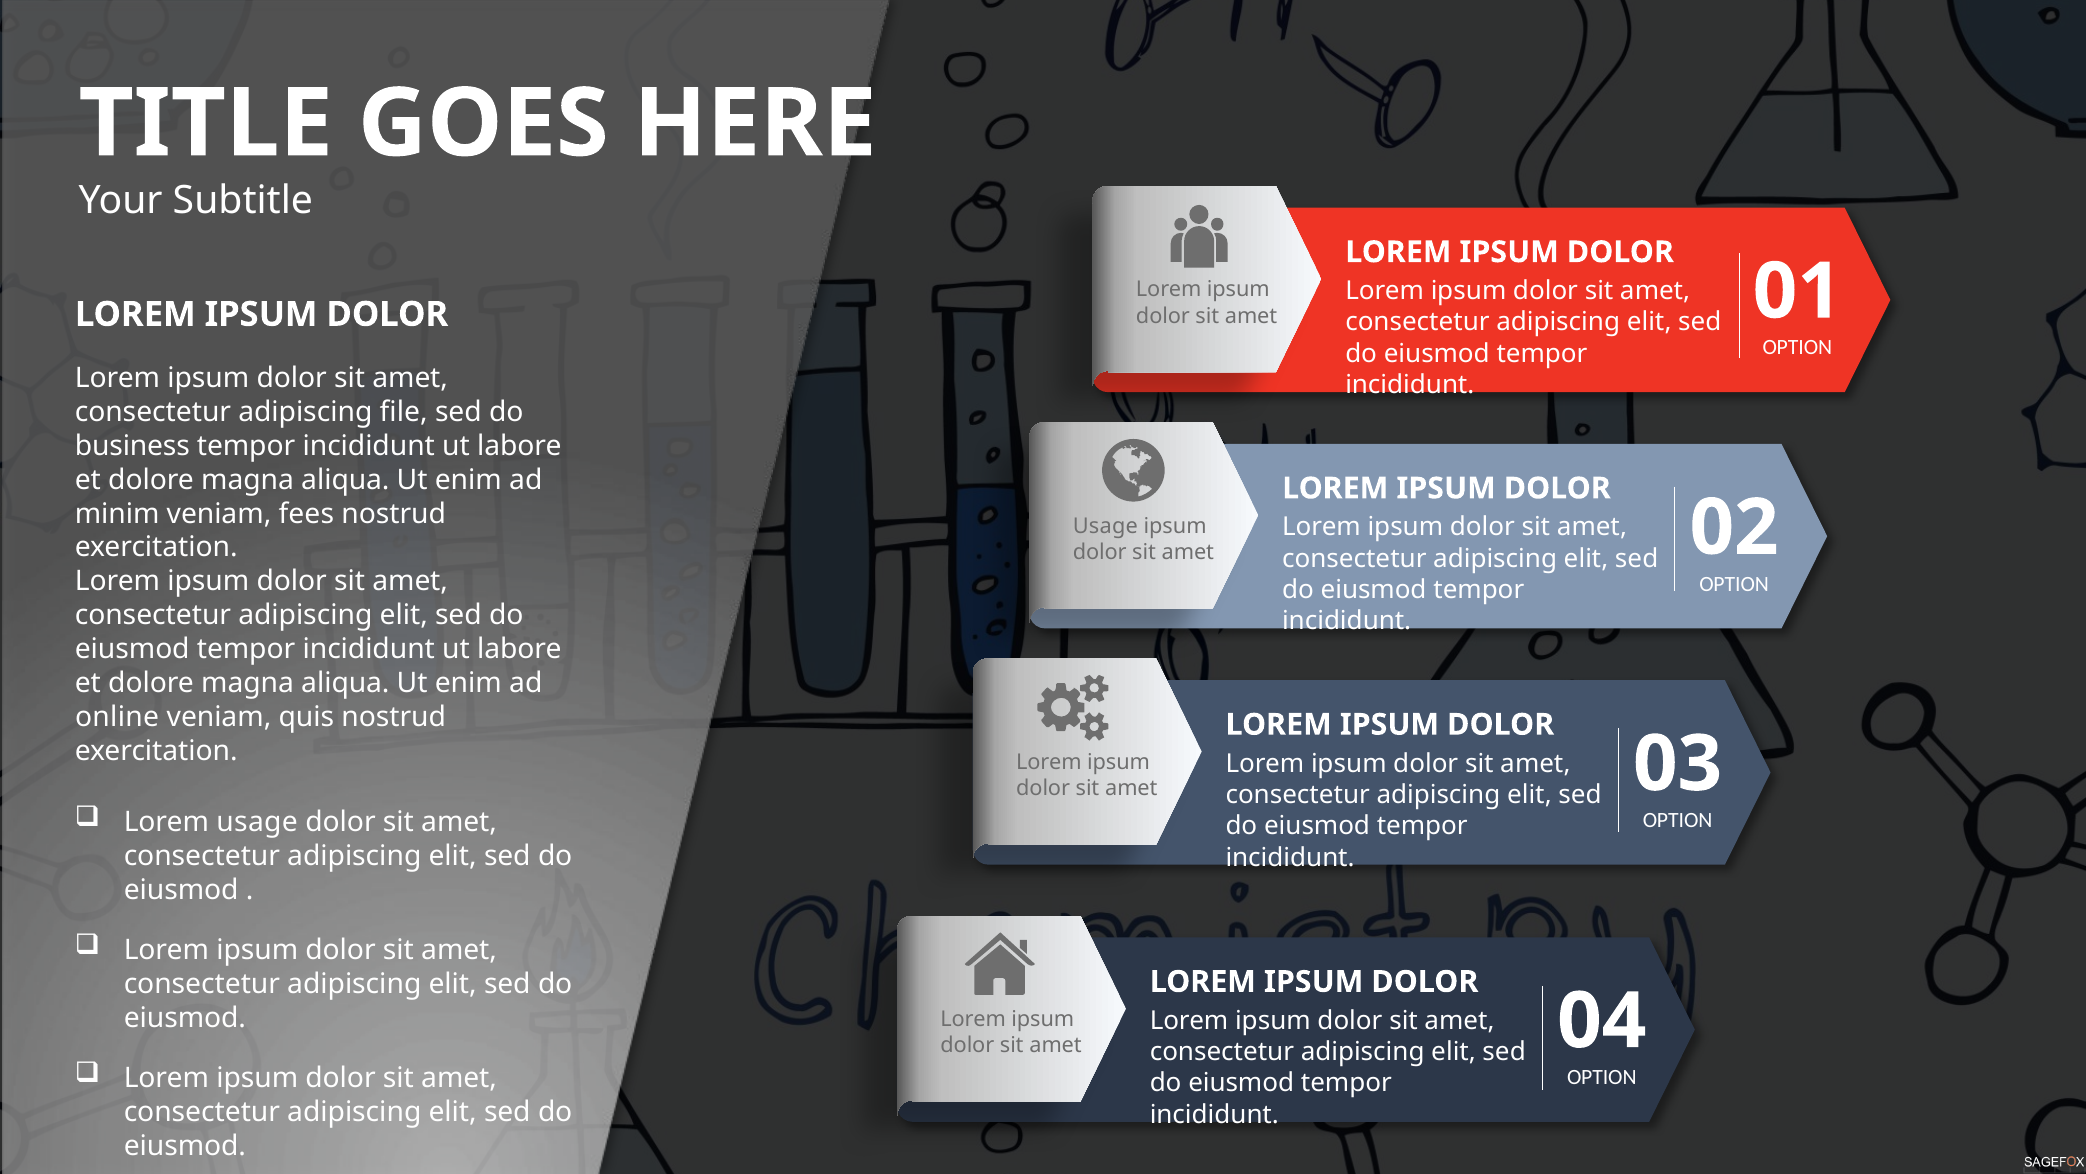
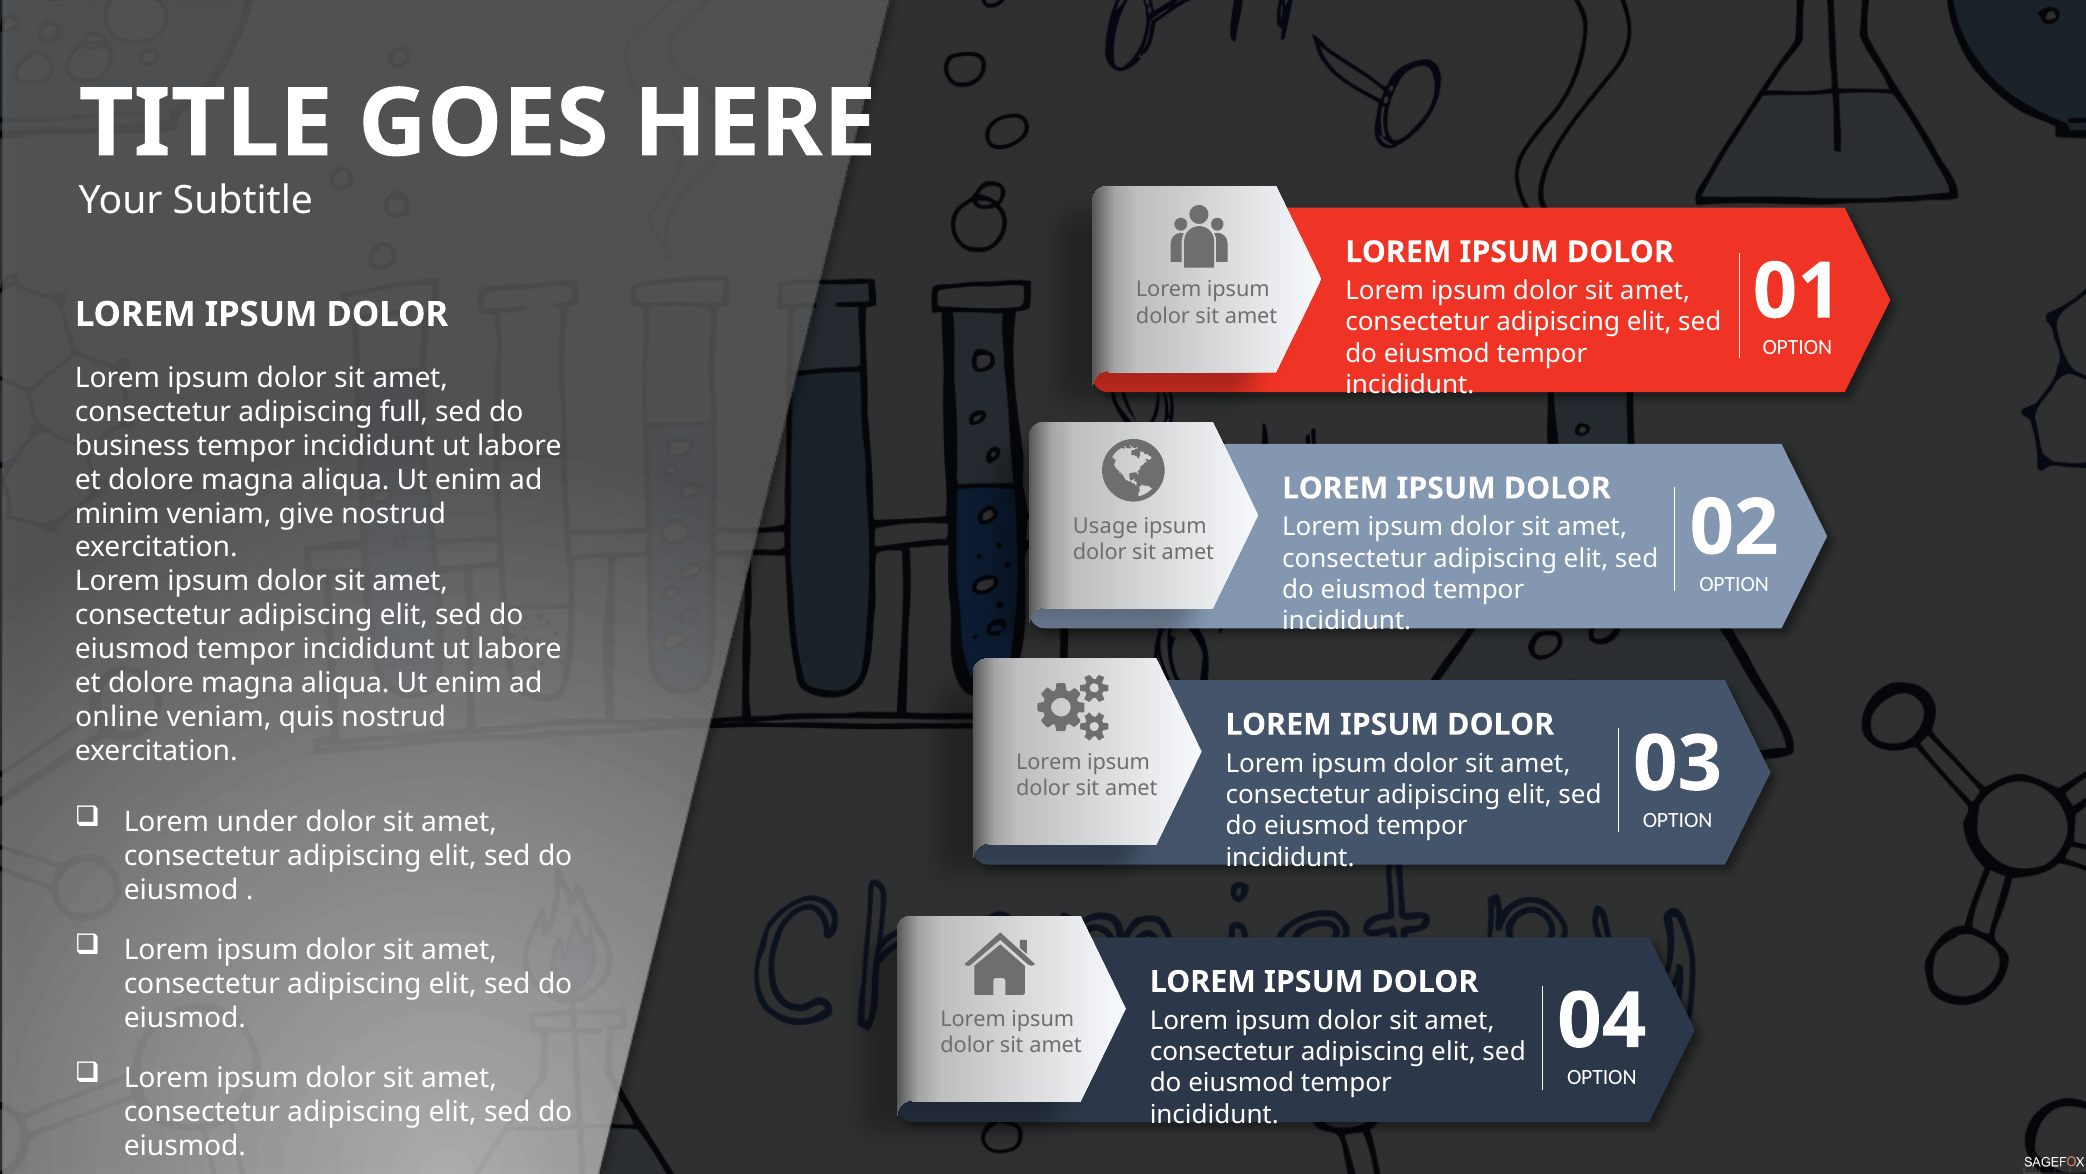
file: file -> full
fees: fees -> give
Lorem usage: usage -> under
